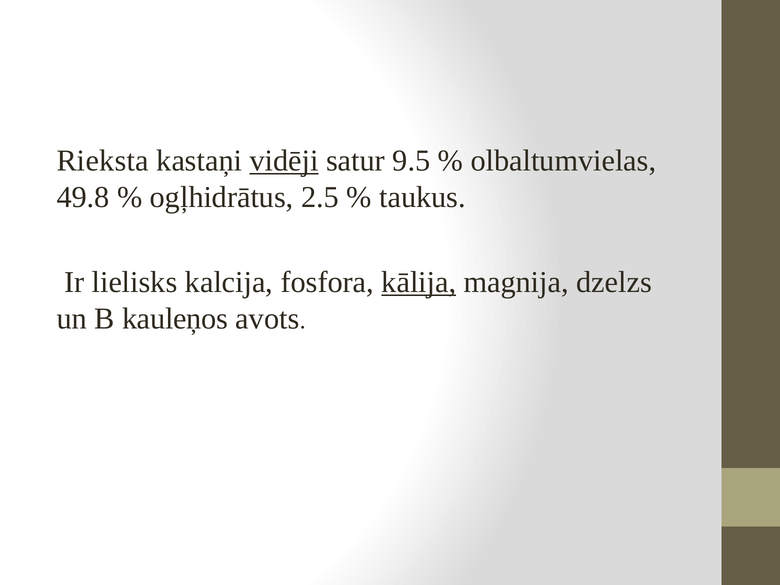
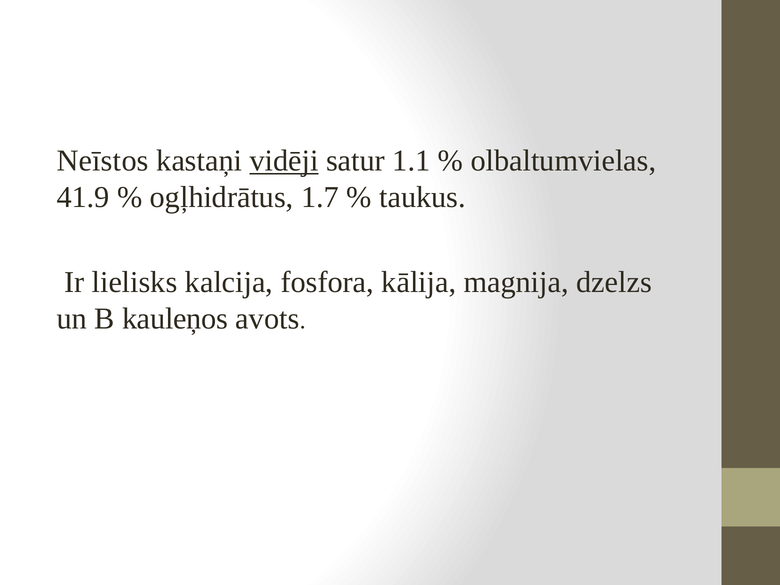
Rieksta: Rieksta -> Neīstos
9.5: 9.5 -> 1.1
49.8: 49.8 -> 41.9
2.5: 2.5 -> 1.7
kālija underline: present -> none
